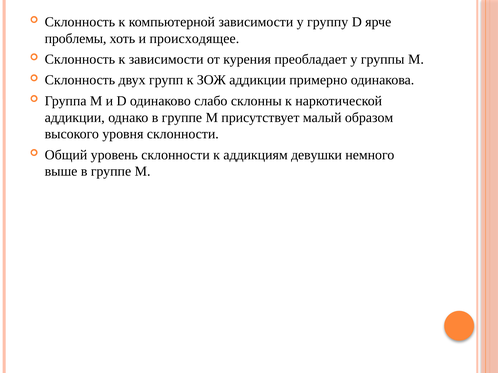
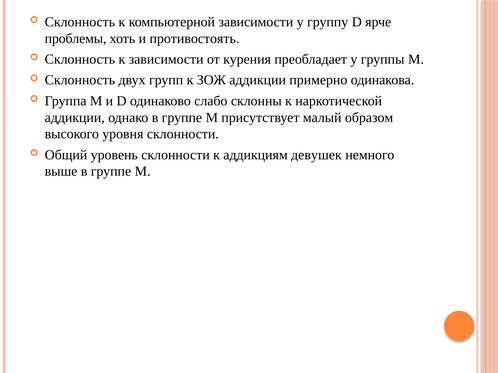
происходящее: происходящее -> противостоять
девушки: девушки -> девушек
